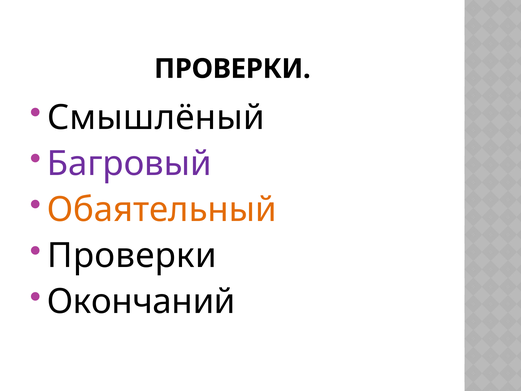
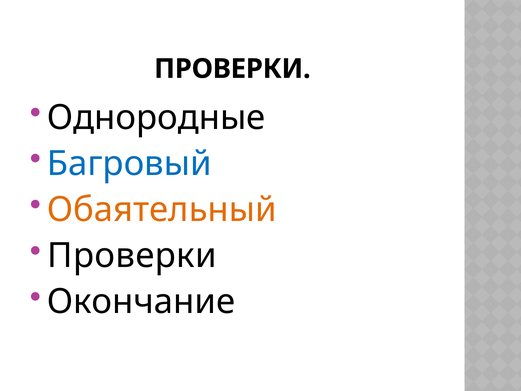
Смышлёный: Смышлёный -> Однородные
Багровый colour: purple -> blue
Окончаний: Окончаний -> Окончание
